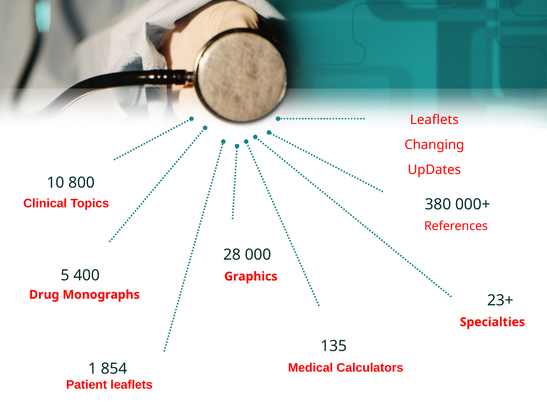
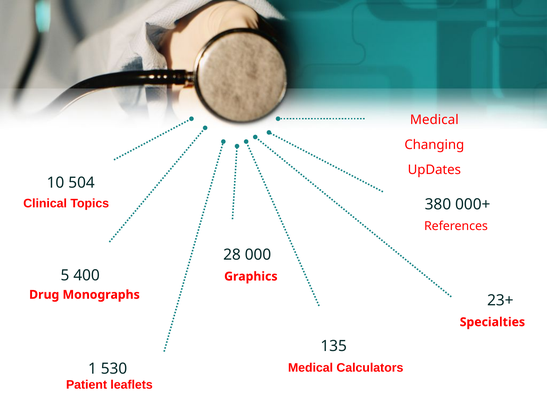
Leaflets at (434, 120): Leaflets -> Medical
800: 800 -> 504
854: 854 -> 530
